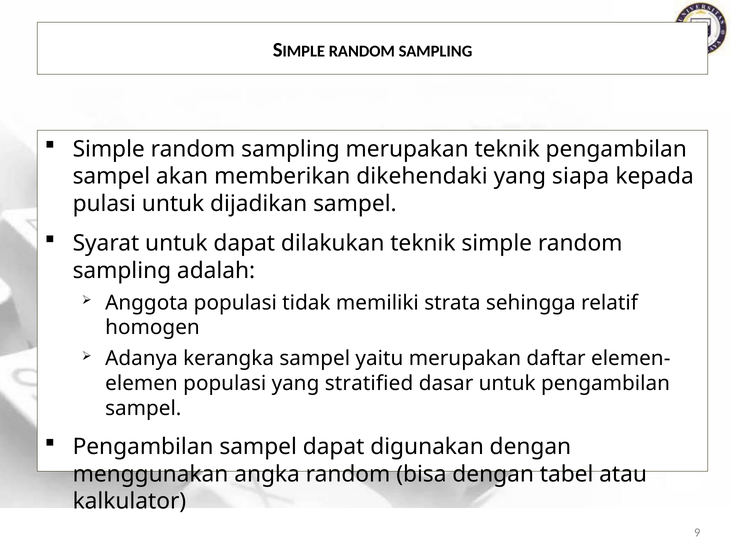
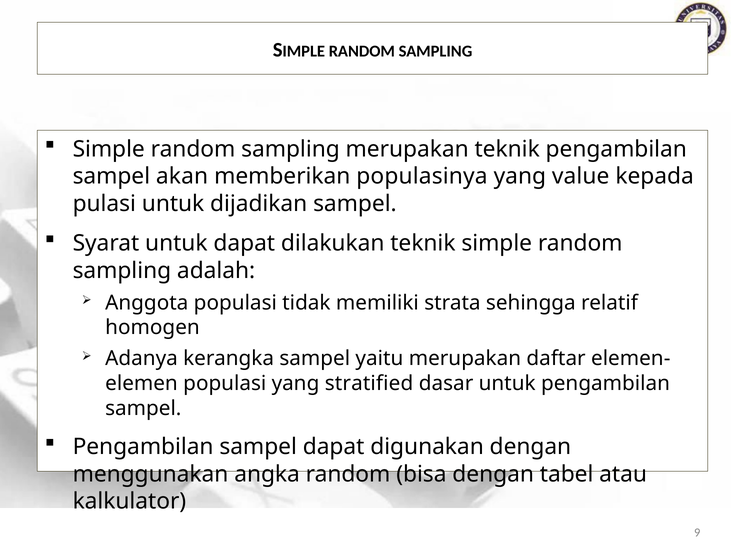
dikehendaki: dikehendaki -> populasinya
siapa: siapa -> value
